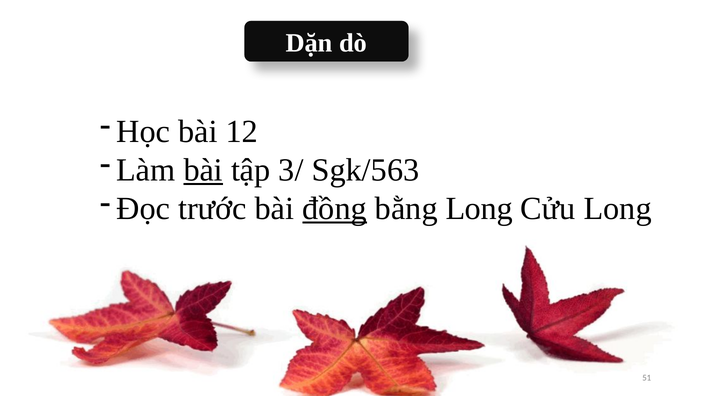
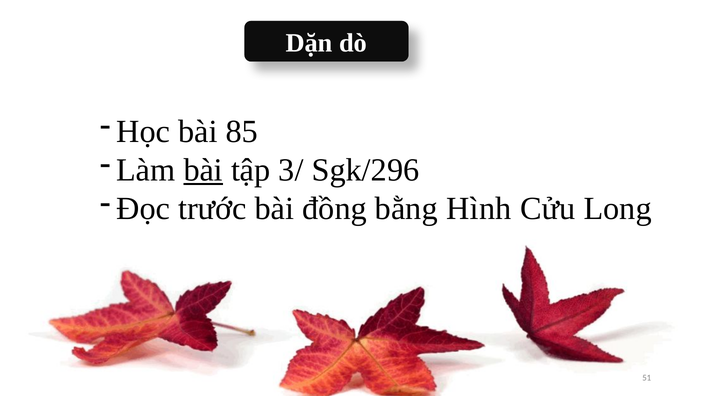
12: 12 -> 85
Sgk/563: Sgk/563 -> Sgk/296
đồng underline: present -> none
bằng Long: Long -> Hình
